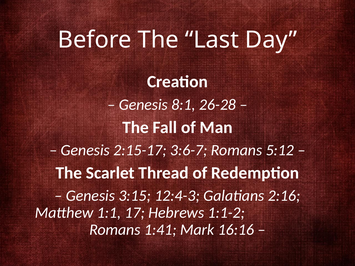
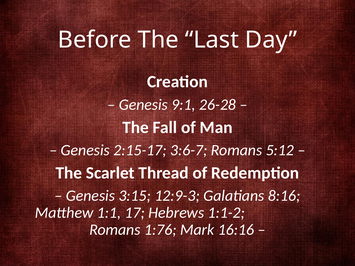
8:1: 8:1 -> 9:1
12:4-3: 12:4-3 -> 12:9-3
2:16: 2:16 -> 8:16
1:41: 1:41 -> 1:76
